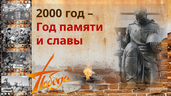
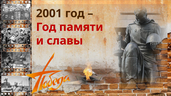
2000: 2000 -> 2001
